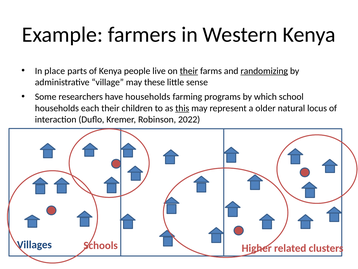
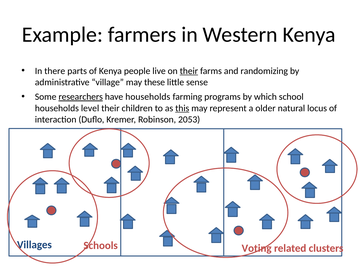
place: place -> there
randomizing underline: present -> none
researchers underline: none -> present
each: each -> level
2022: 2022 -> 2053
Higher: Higher -> Voting
